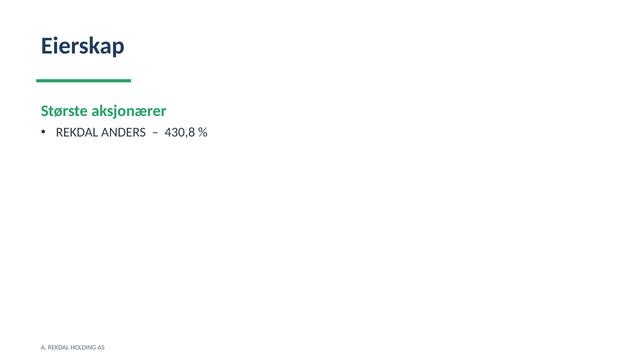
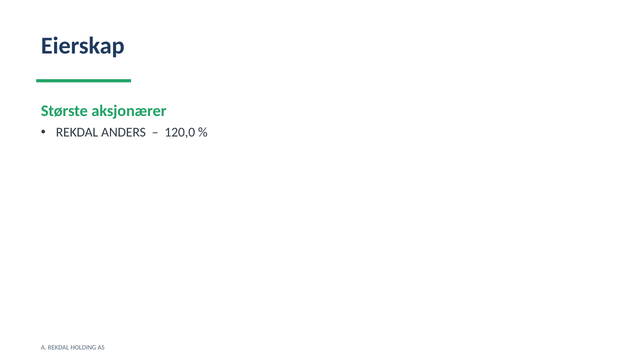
430,8: 430,8 -> 120,0
